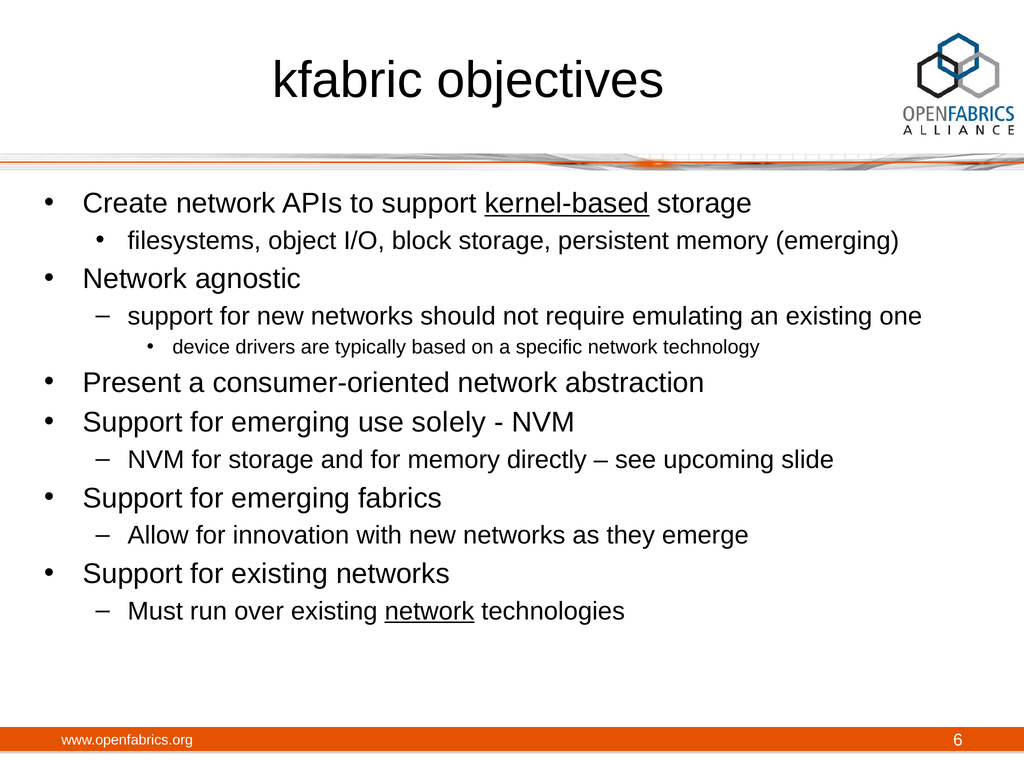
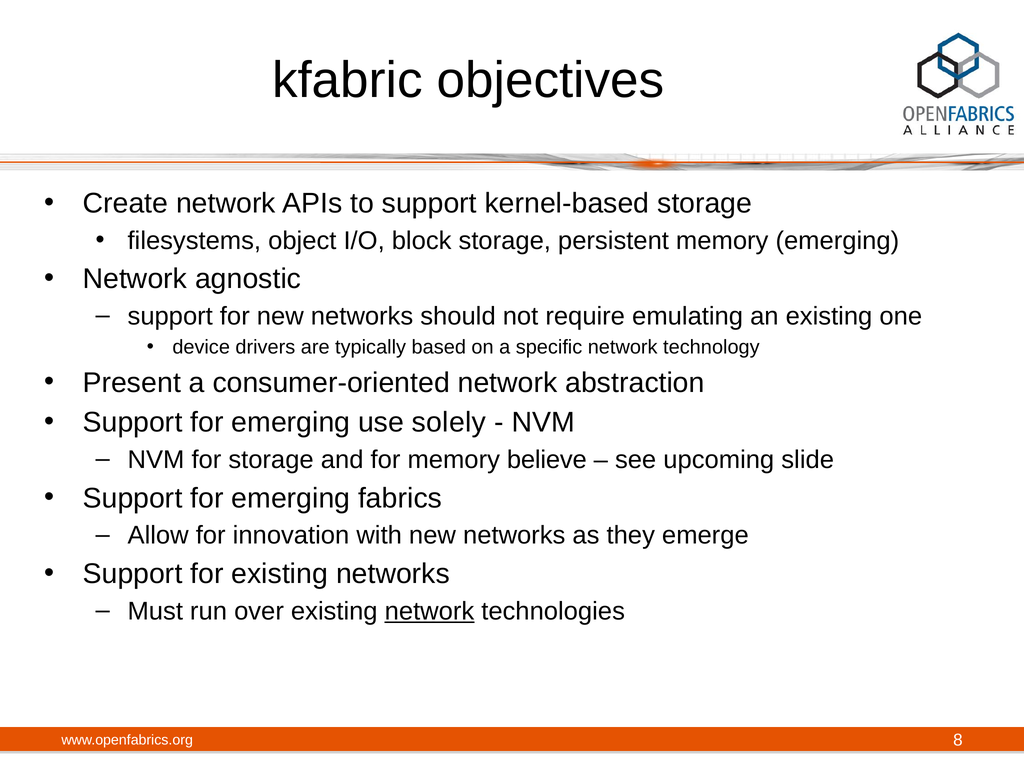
kernel-based underline: present -> none
directly: directly -> believe
6: 6 -> 8
